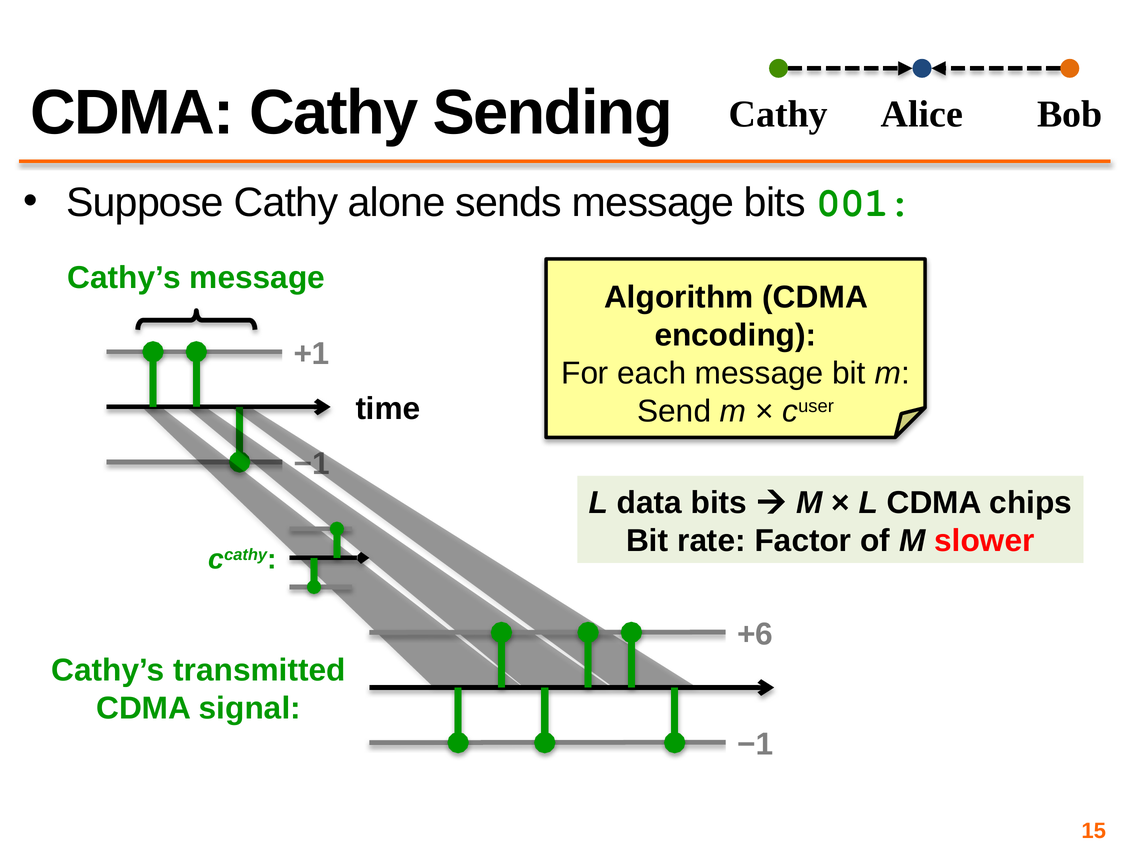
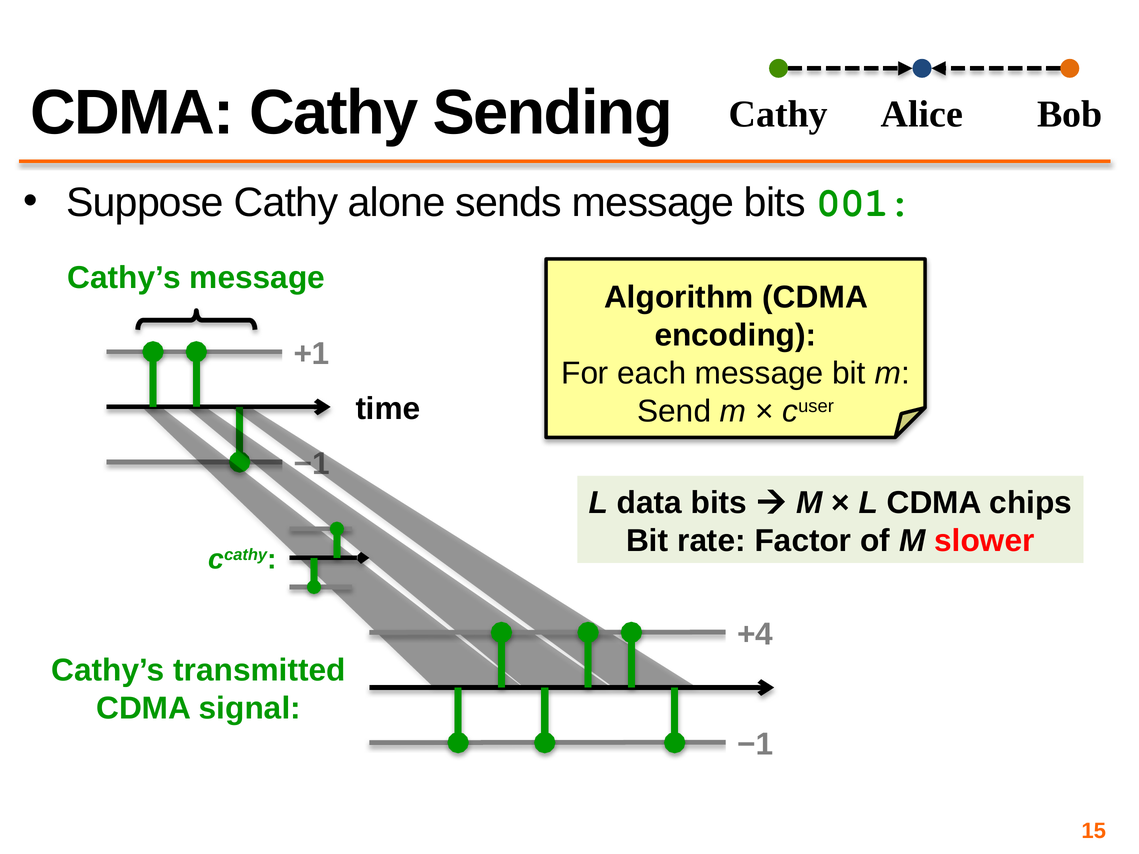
+6: +6 -> +4
